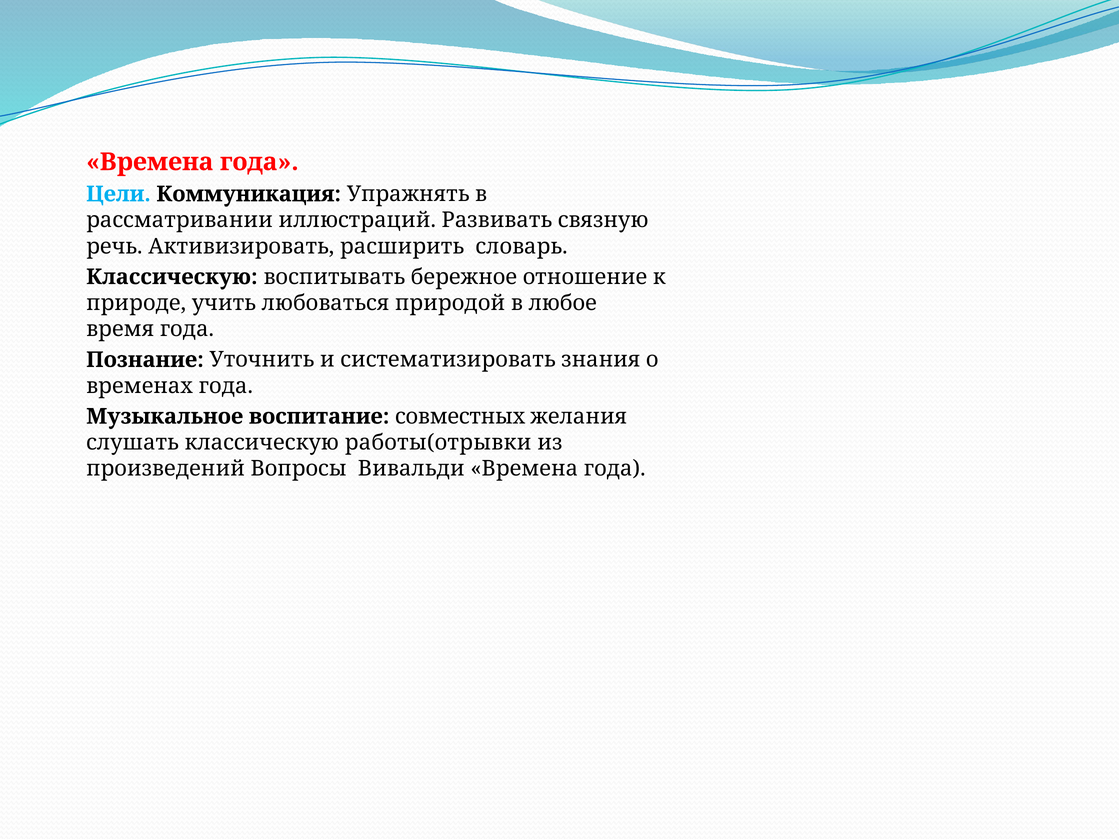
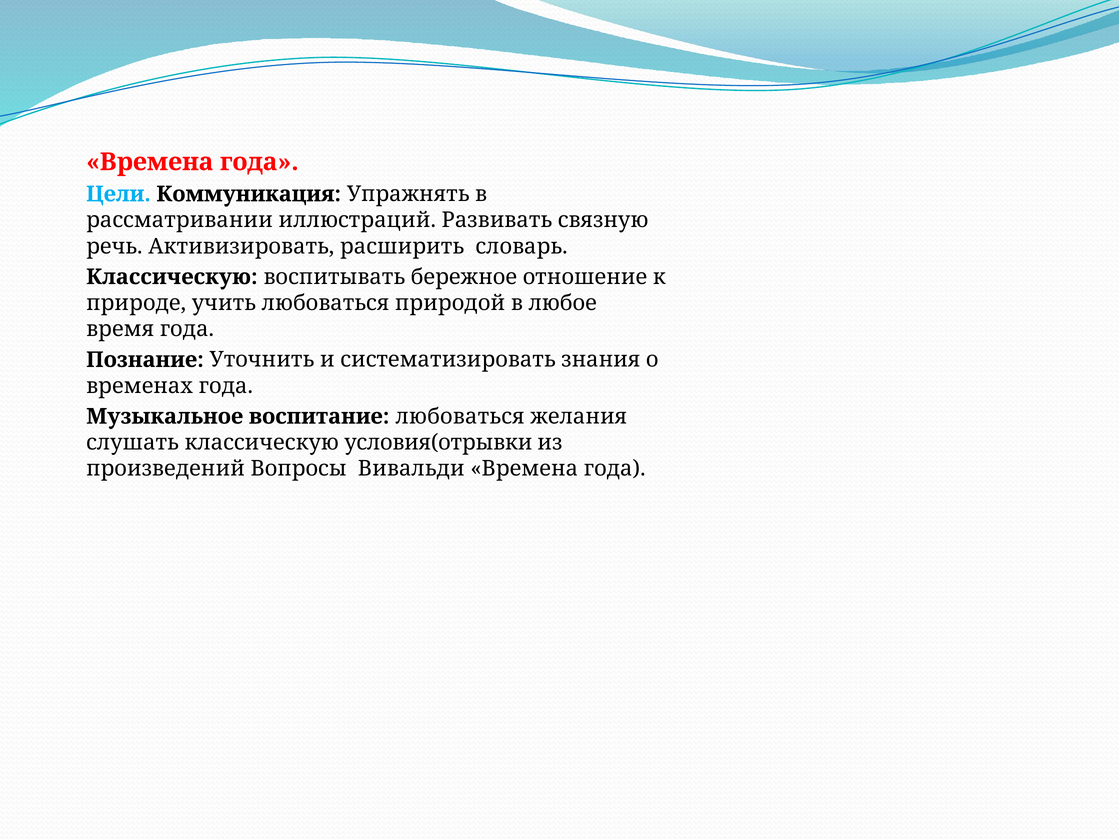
воспитание совместных: совместных -> любоваться
работы(отрывки: работы(отрывки -> условия(отрывки
